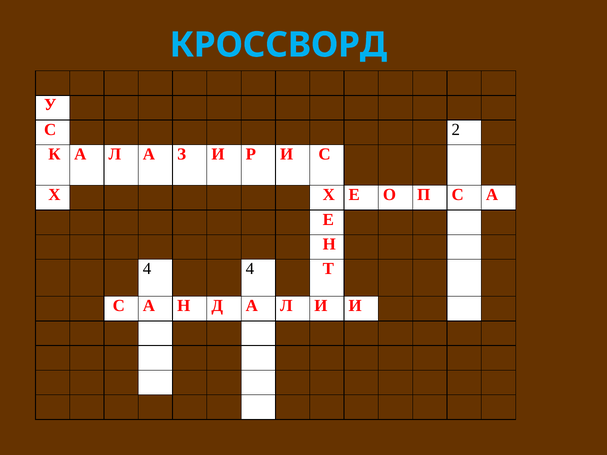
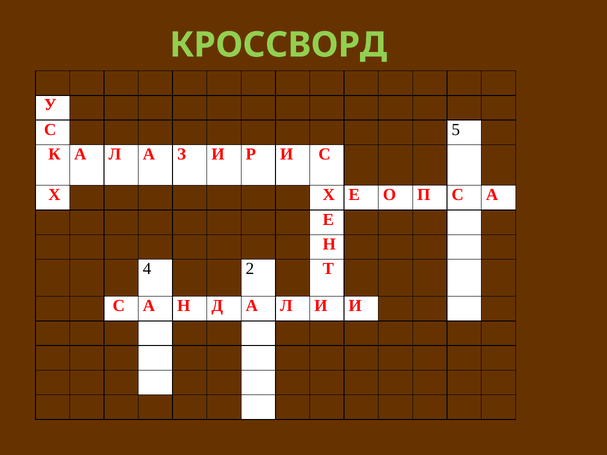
КРОССВОРД colour: light blue -> light green
2: 2 -> 5
4 4: 4 -> 2
